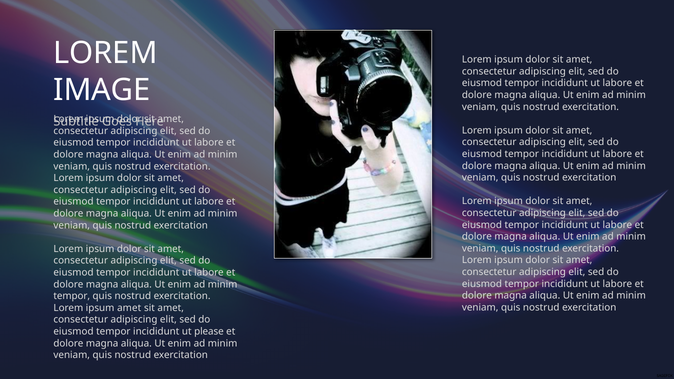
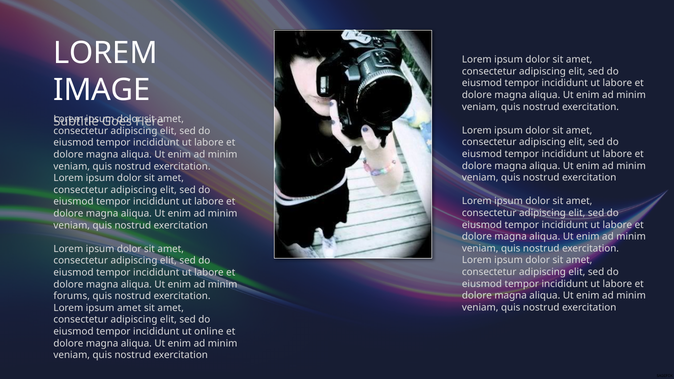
tempor at (72, 296): tempor -> forums
please: please -> online
